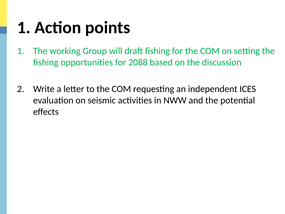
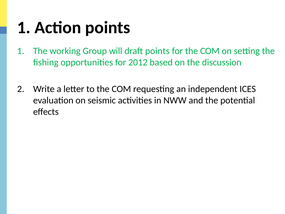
draft fishing: fishing -> points
2088: 2088 -> 2012
